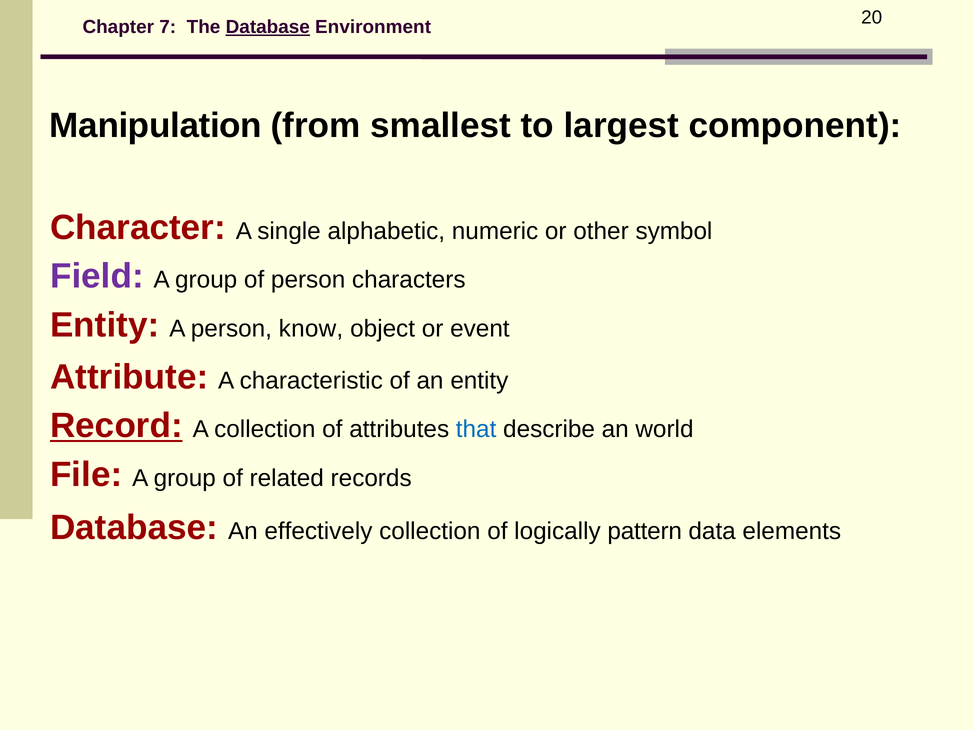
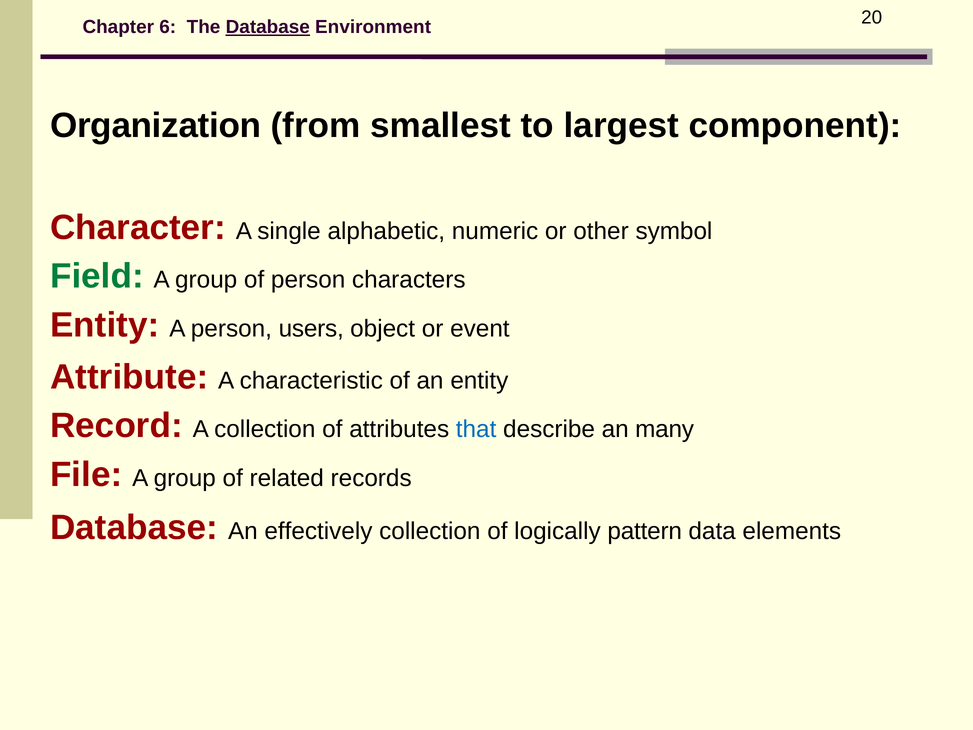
7: 7 -> 6
Manipulation: Manipulation -> Organization
Field colour: purple -> green
know: know -> users
Record underline: present -> none
world: world -> many
